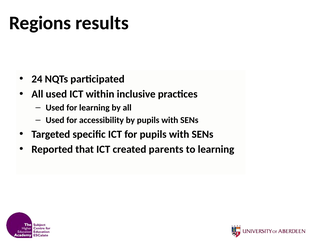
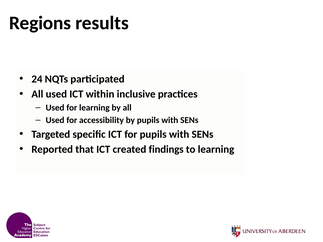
parents: parents -> findings
